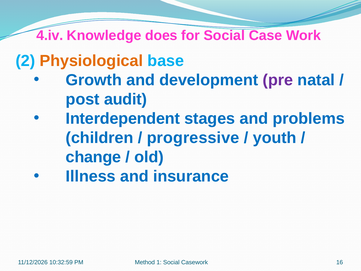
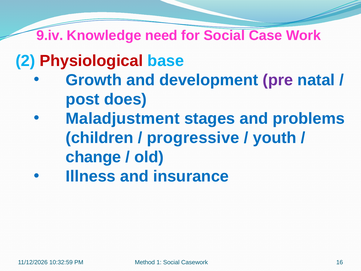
4.iv: 4.iv -> 9.iv
does: does -> need
Physiological colour: orange -> red
audit: audit -> does
Interdependent: Interdependent -> Maladjustment
